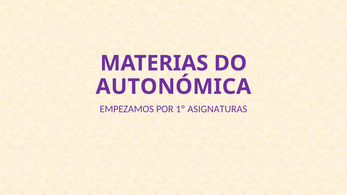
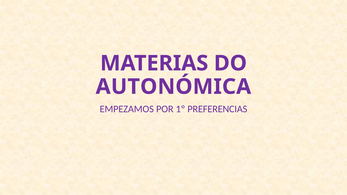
ASIGNATURAS: ASIGNATURAS -> PREFERENCIAS
